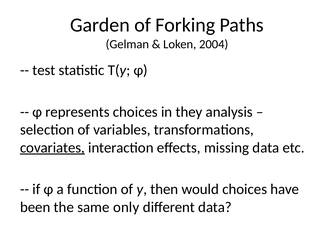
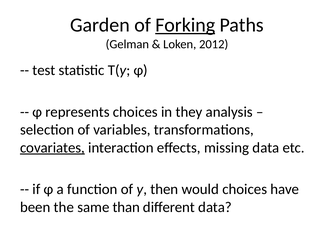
Forking underline: none -> present
2004: 2004 -> 2012
only: only -> than
